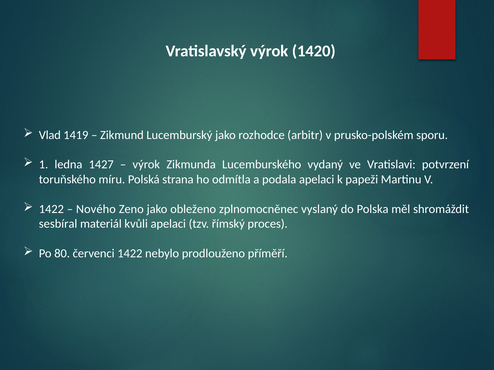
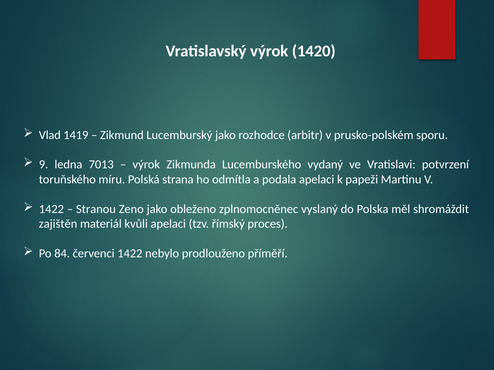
1: 1 -> 9
1427: 1427 -> 7013
Nového: Nového -> Stranou
sesbíral: sesbíral -> zajištěn
80: 80 -> 84
